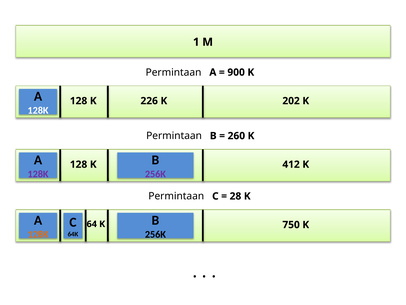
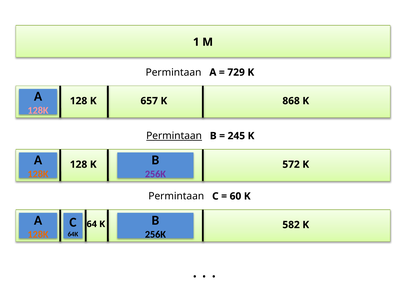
900: 900 -> 729
226: 226 -> 657
202: 202 -> 868
128K at (38, 110) colour: white -> pink
Permintaan at (174, 136) underline: none -> present
260: 260 -> 245
412: 412 -> 572
128K at (38, 174) colour: purple -> orange
28: 28 -> 60
750: 750 -> 582
